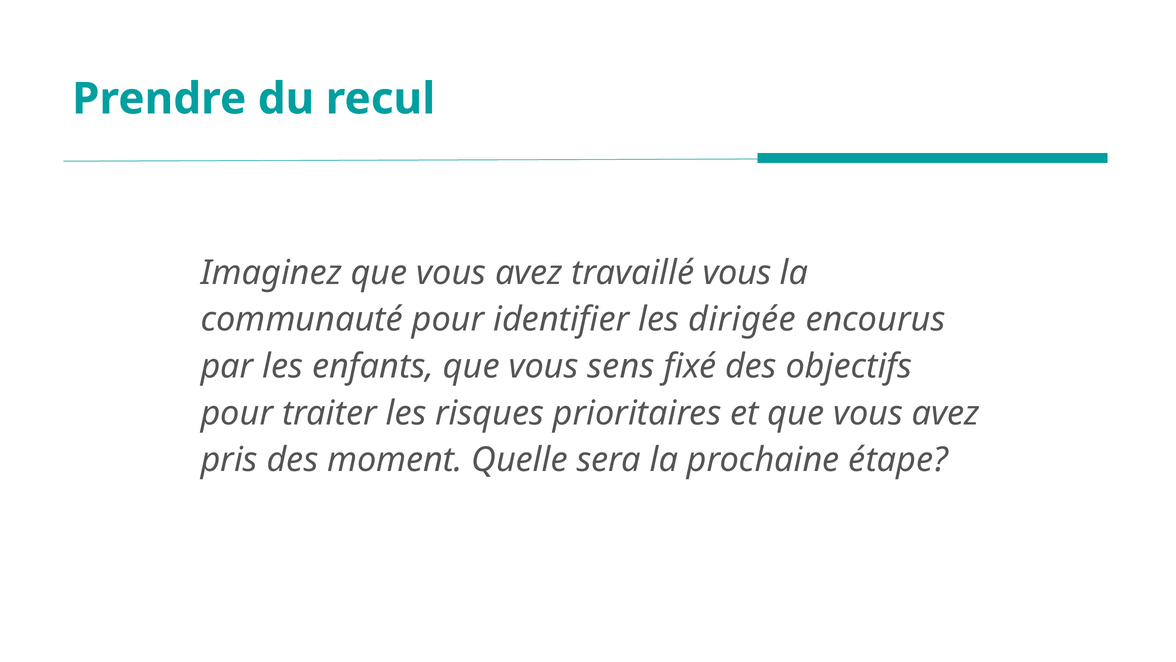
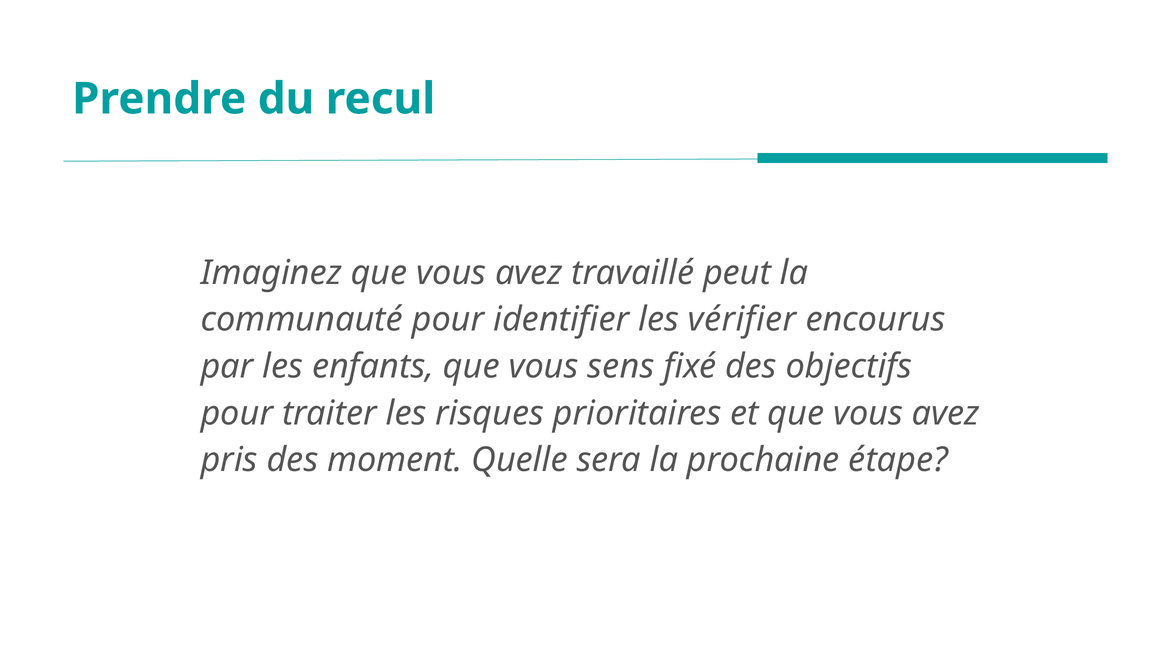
travaillé vous: vous -> peut
dirigée: dirigée -> vérifier
